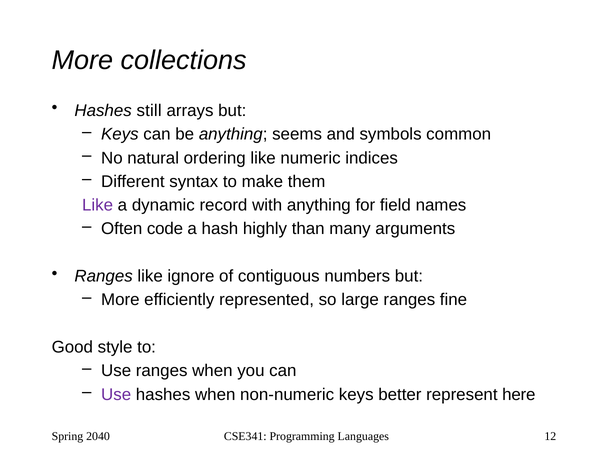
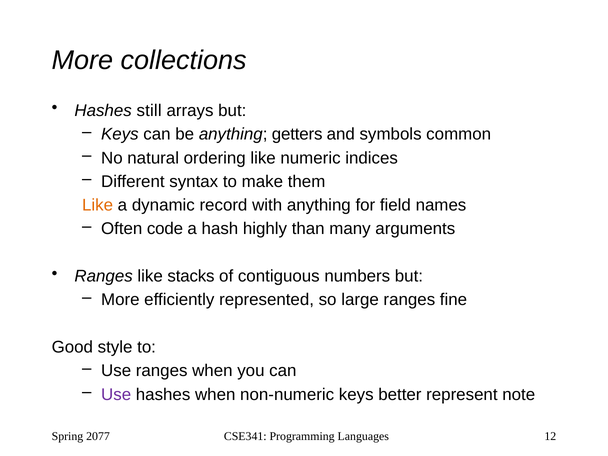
seems: seems -> getters
Like at (98, 205) colour: purple -> orange
ignore: ignore -> stacks
here: here -> note
2040: 2040 -> 2077
